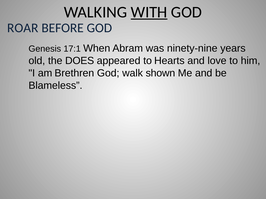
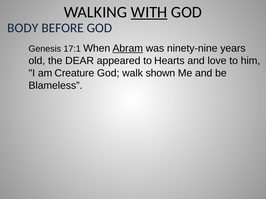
ROAR: ROAR -> BODY
Abram underline: none -> present
DOES: DOES -> DEAR
Brethren: Brethren -> Creature
